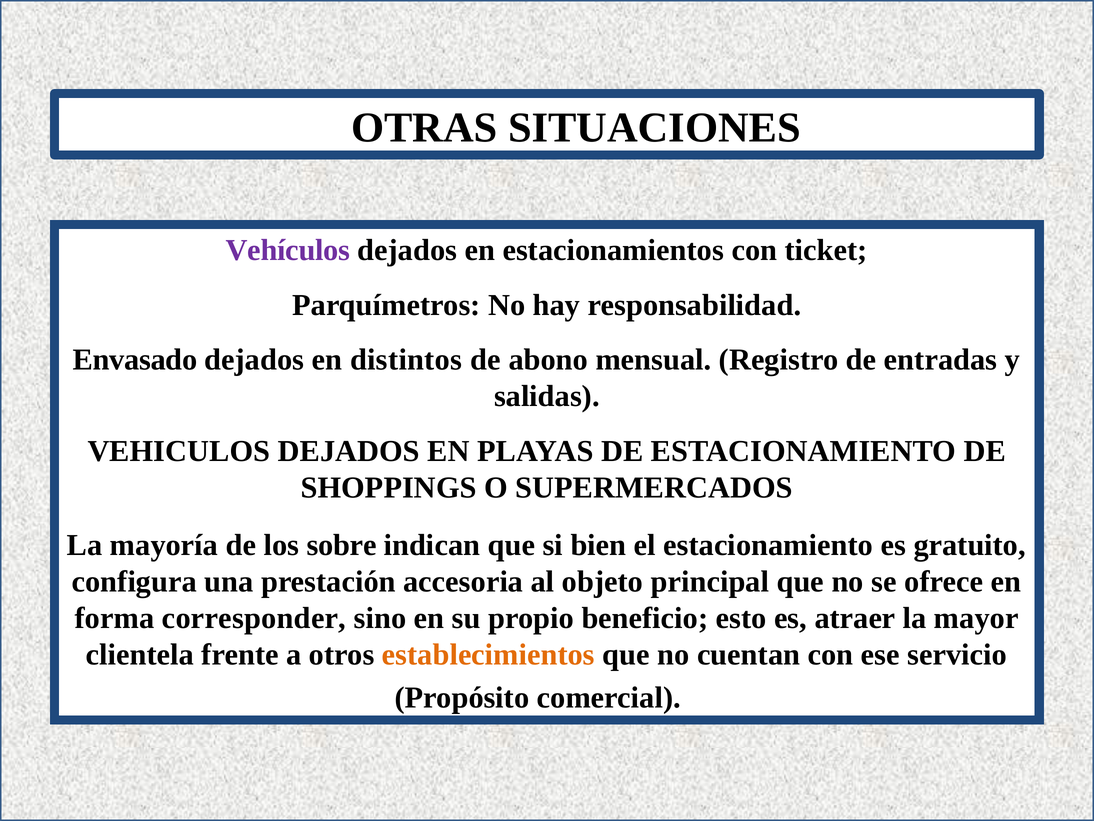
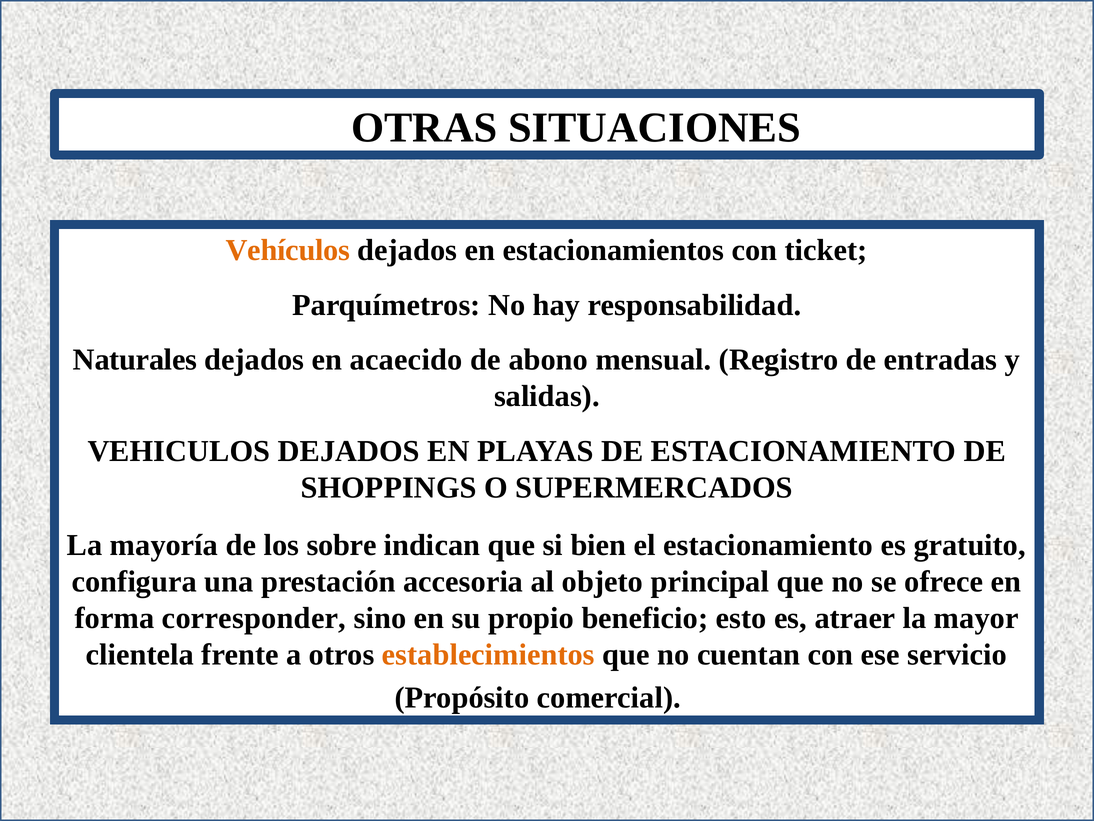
Vehículos colour: purple -> orange
Envasado: Envasado -> Naturales
distintos: distintos -> acaecido
